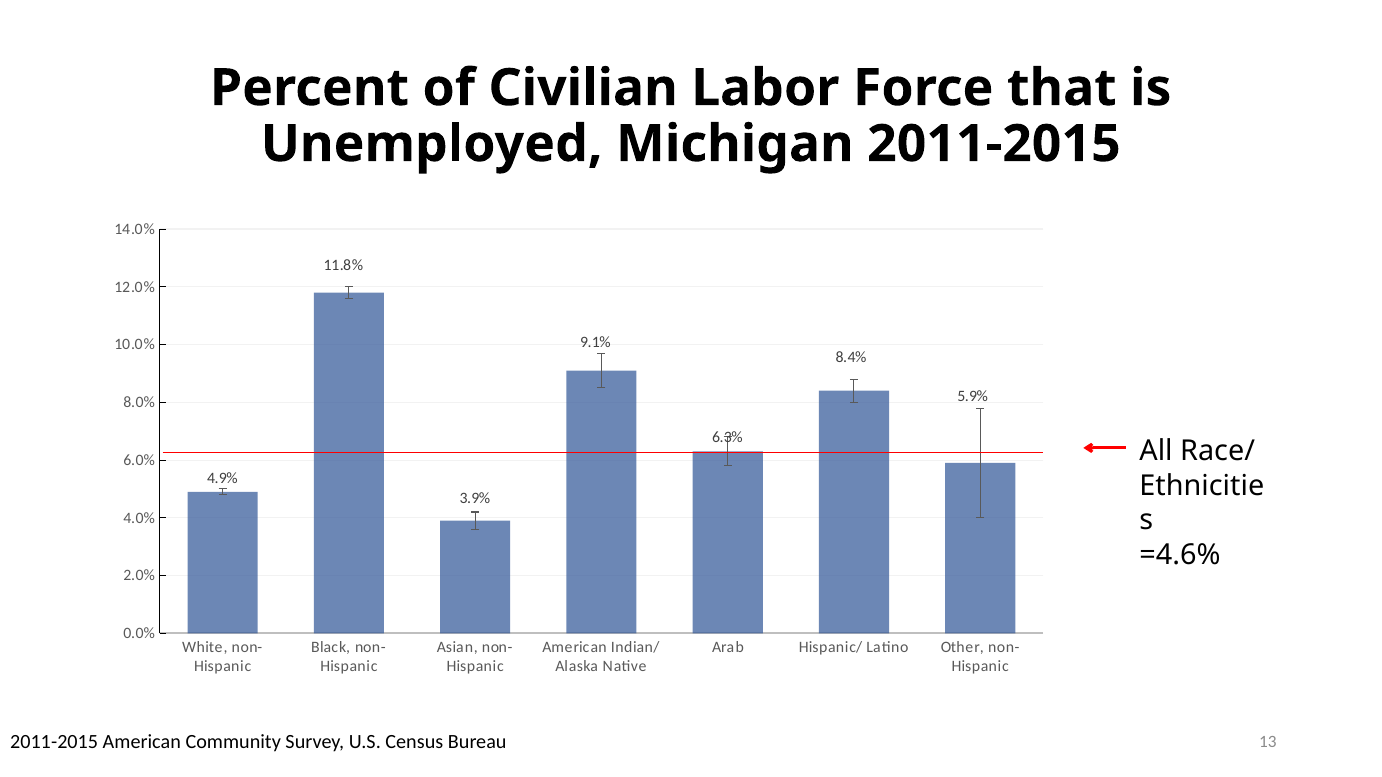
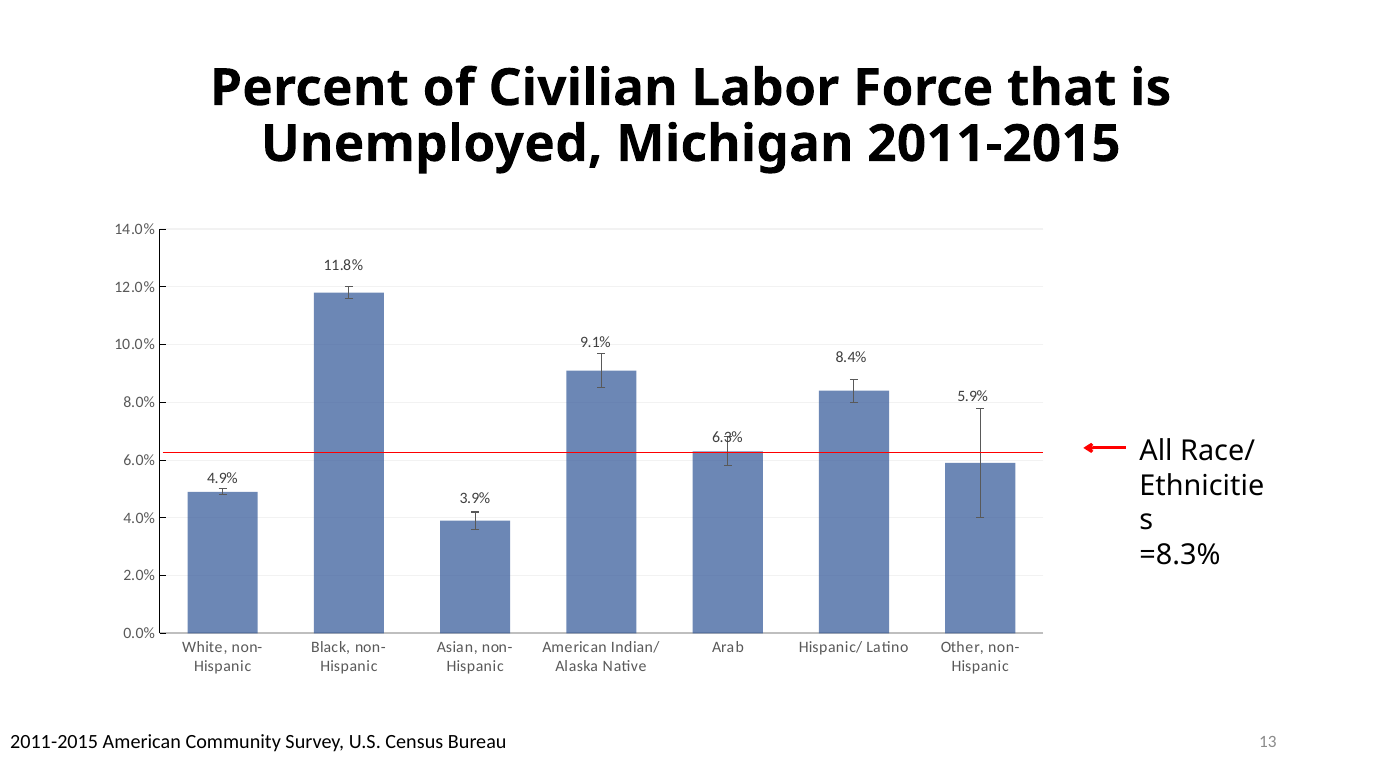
=4.6%: =4.6% -> =8.3%
